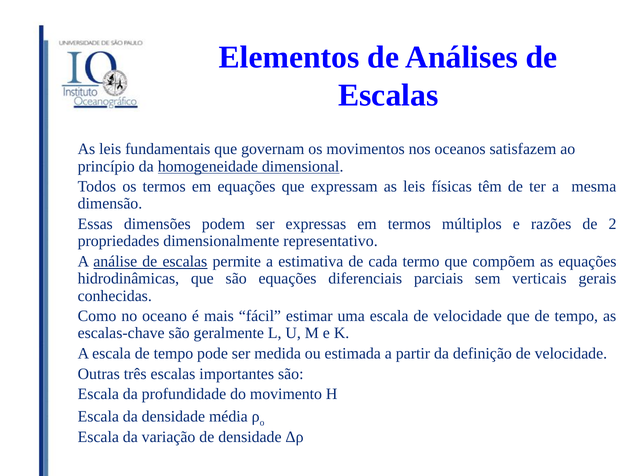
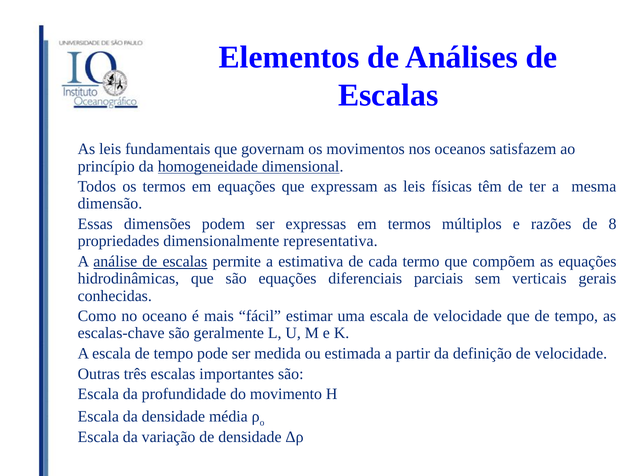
2: 2 -> 8
representativo: representativo -> representativa
